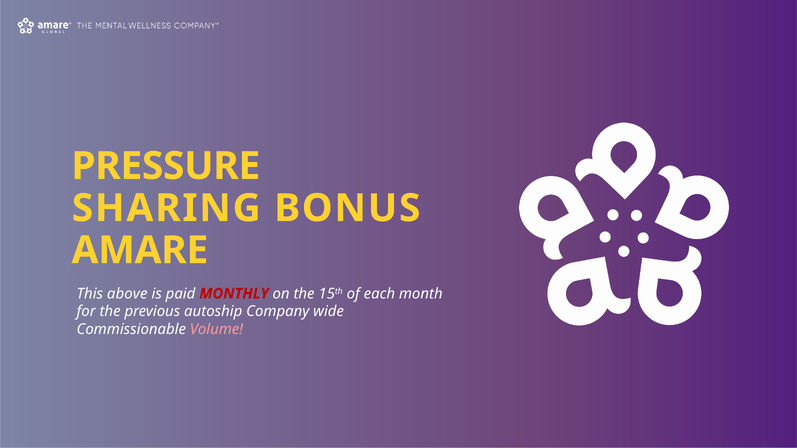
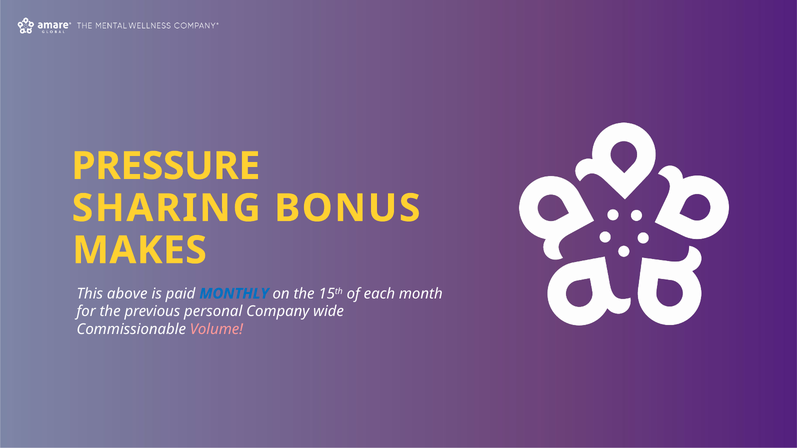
AMARE: AMARE -> MAKES
MONTHLY colour: red -> blue
autoship: autoship -> personal
